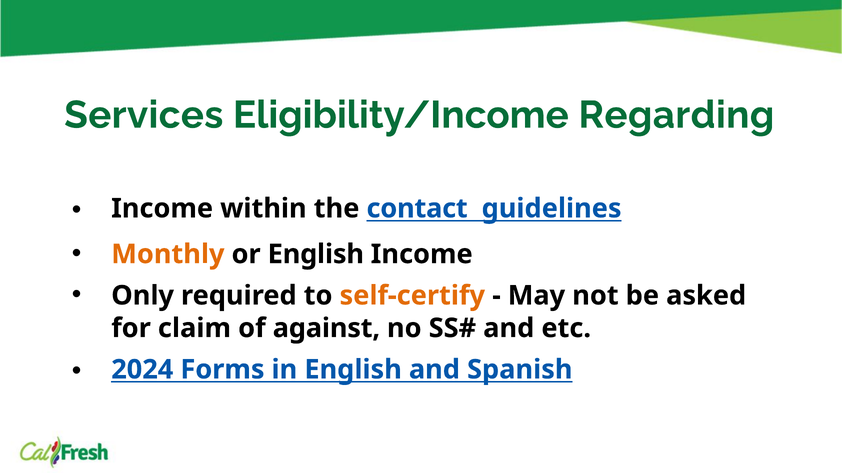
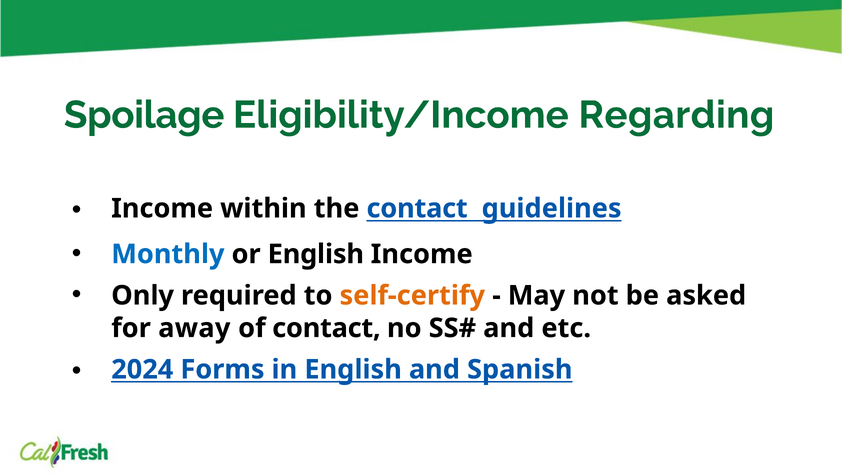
Services: Services -> Spoilage
Monthly colour: orange -> blue
claim: claim -> away
of against: against -> contact
